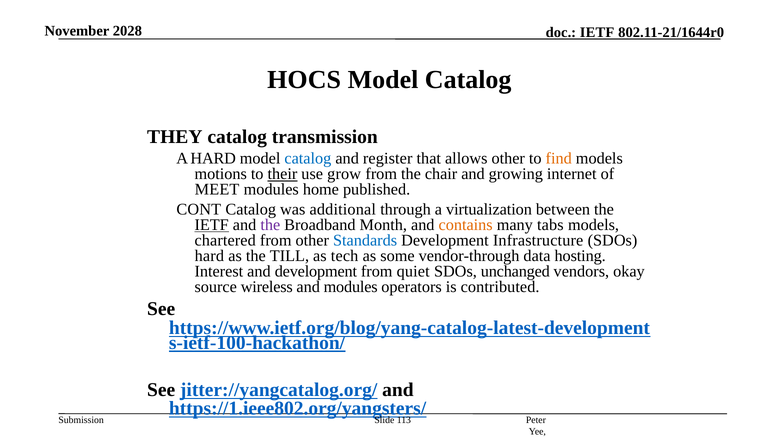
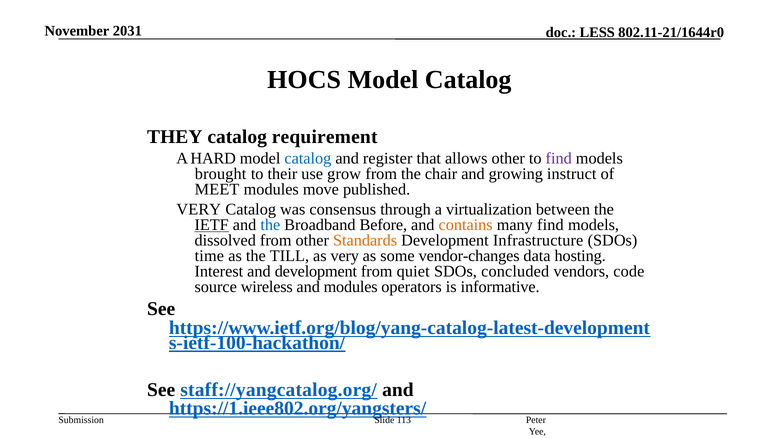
2028: 2028 -> 2031
IETF at (597, 32): IETF -> LESS
transmission: transmission -> requirement
find at (559, 158) colour: orange -> purple
motions: motions -> brought
their underline: present -> none
internet: internet -> instruct
home: home -> move
CONT at (199, 209): CONT -> VERY
additional: additional -> consensus
the at (270, 225) colour: purple -> blue
Month: Month -> Before
many tabs: tabs -> find
chartered: chartered -> dissolved
Standards colour: blue -> orange
hard at (209, 256): hard -> time
as tech: tech -> very
vendor-through: vendor-through -> vendor-changes
unchanged: unchanged -> concluded
okay: okay -> code
contributed: contributed -> informative
jitter://yangcatalog.org/: jitter://yangcatalog.org/ -> staff://yangcatalog.org/
